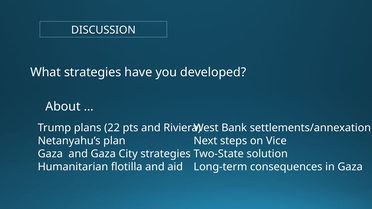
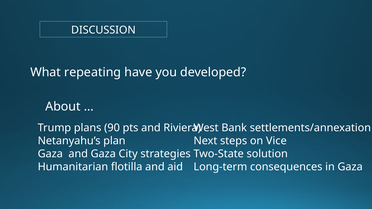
What strategies: strategies -> repeating
22: 22 -> 90
